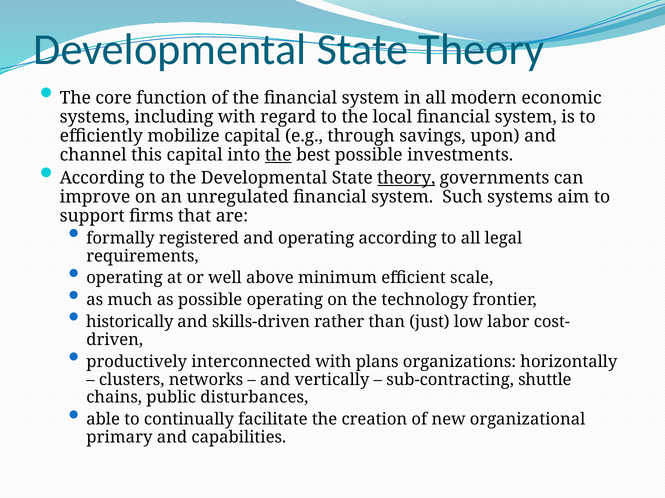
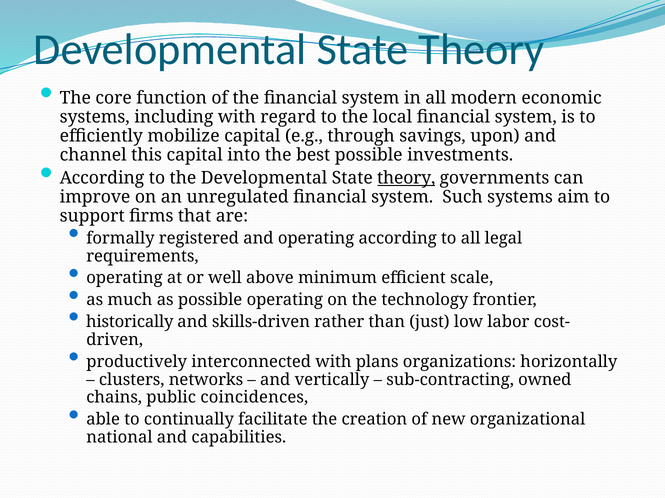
the at (278, 155) underline: present -> none
shuttle: shuttle -> owned
disturbances: disturbances -> coincidences
primary: primary -> national
